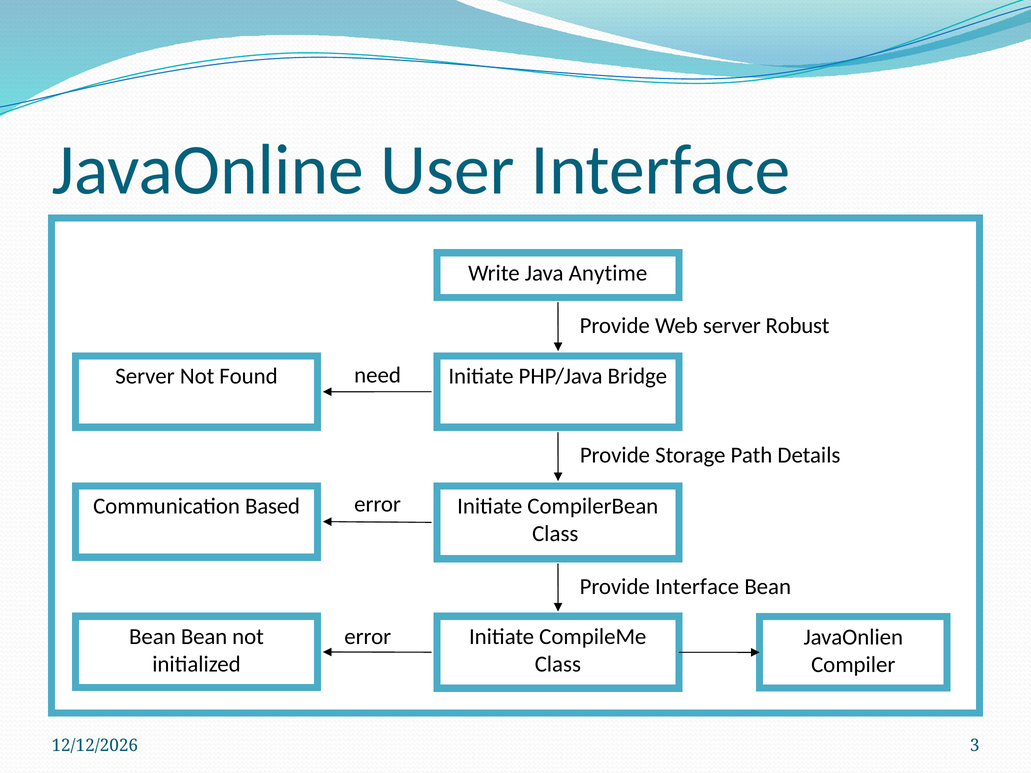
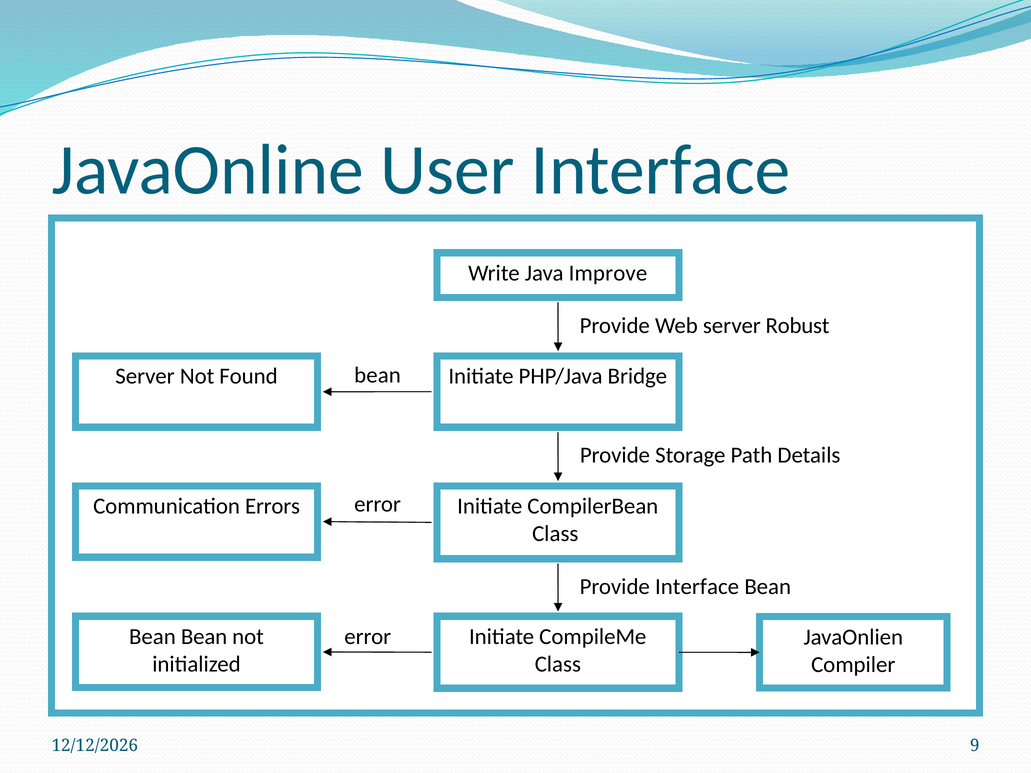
Anytime: Anytime -> Improve
need at (378, 375): need -> bean
Based: Based -> Errors
3: 3 -> 9
